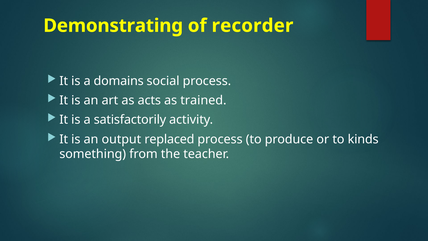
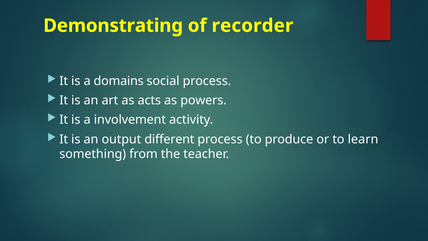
trained: trained -> powers
satisfactorily: satisfactorily -> involvement
replaced: replaced -> different
kinds: kinds -> learn
